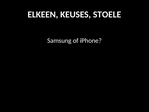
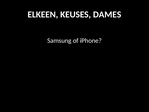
STOELE: STOELE -> DAMES
